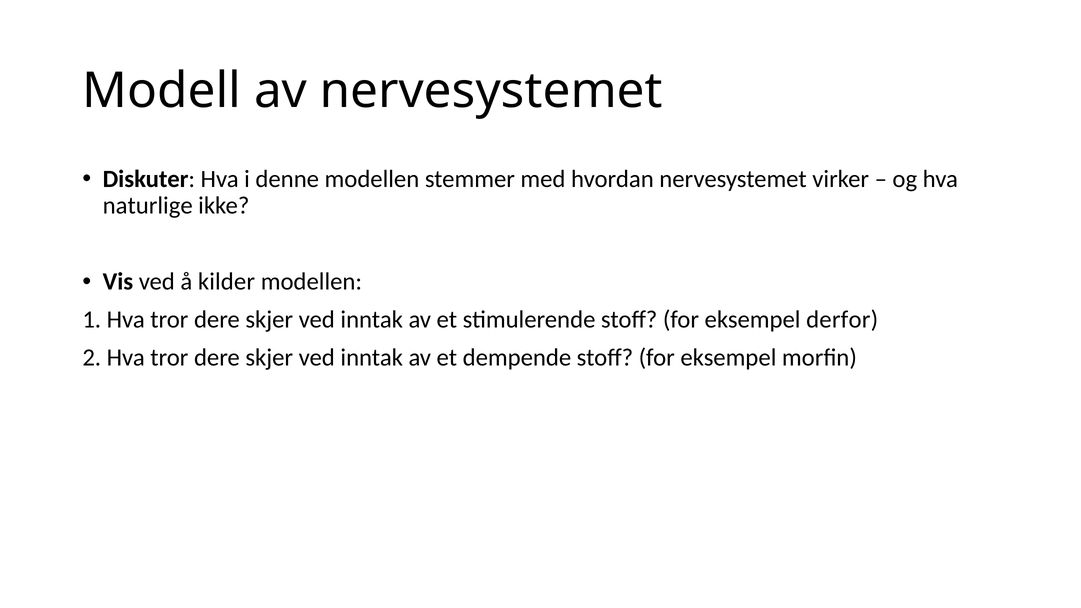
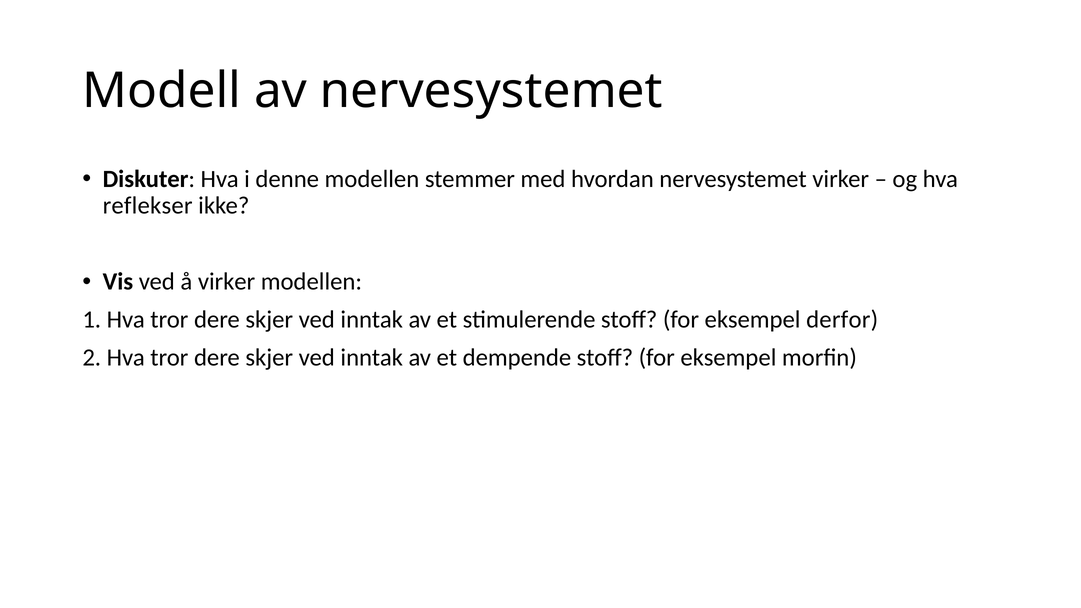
naturlige: naturlige -> reflekser
å kilder: kilder -> virker
